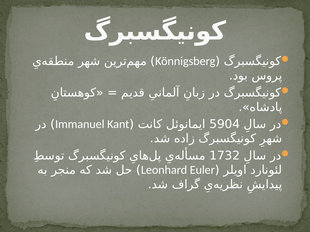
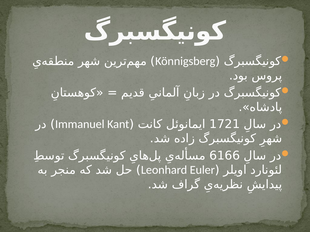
5904: 5904 -> 1721
1732: 1732 -> 6166
